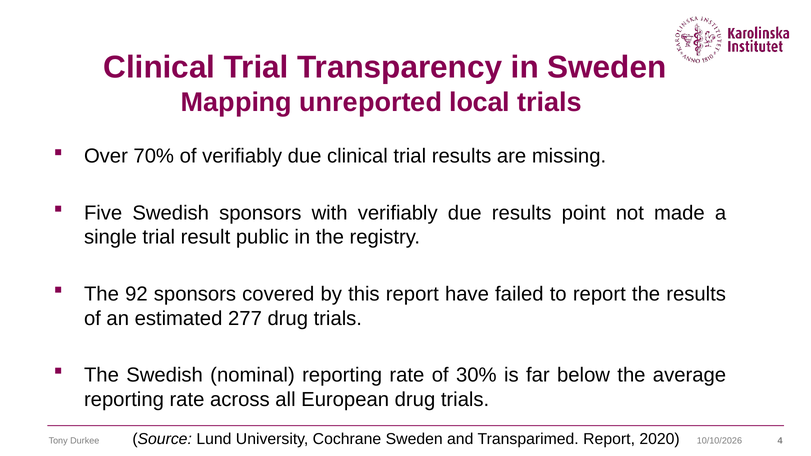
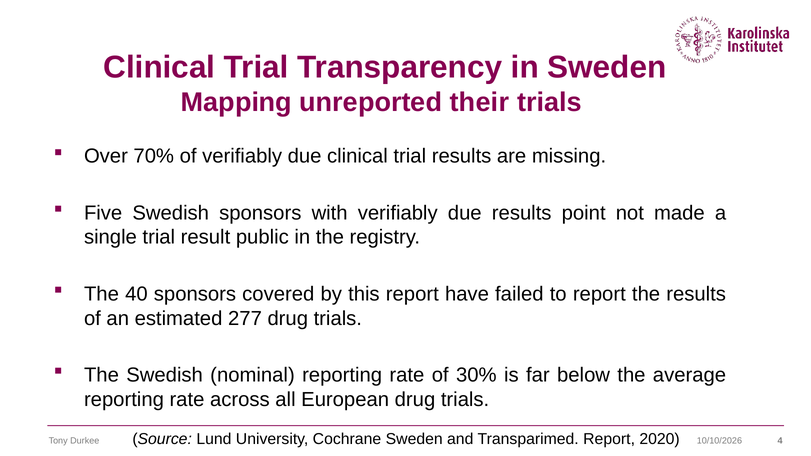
local: local -> their
92: 92 -> 40
